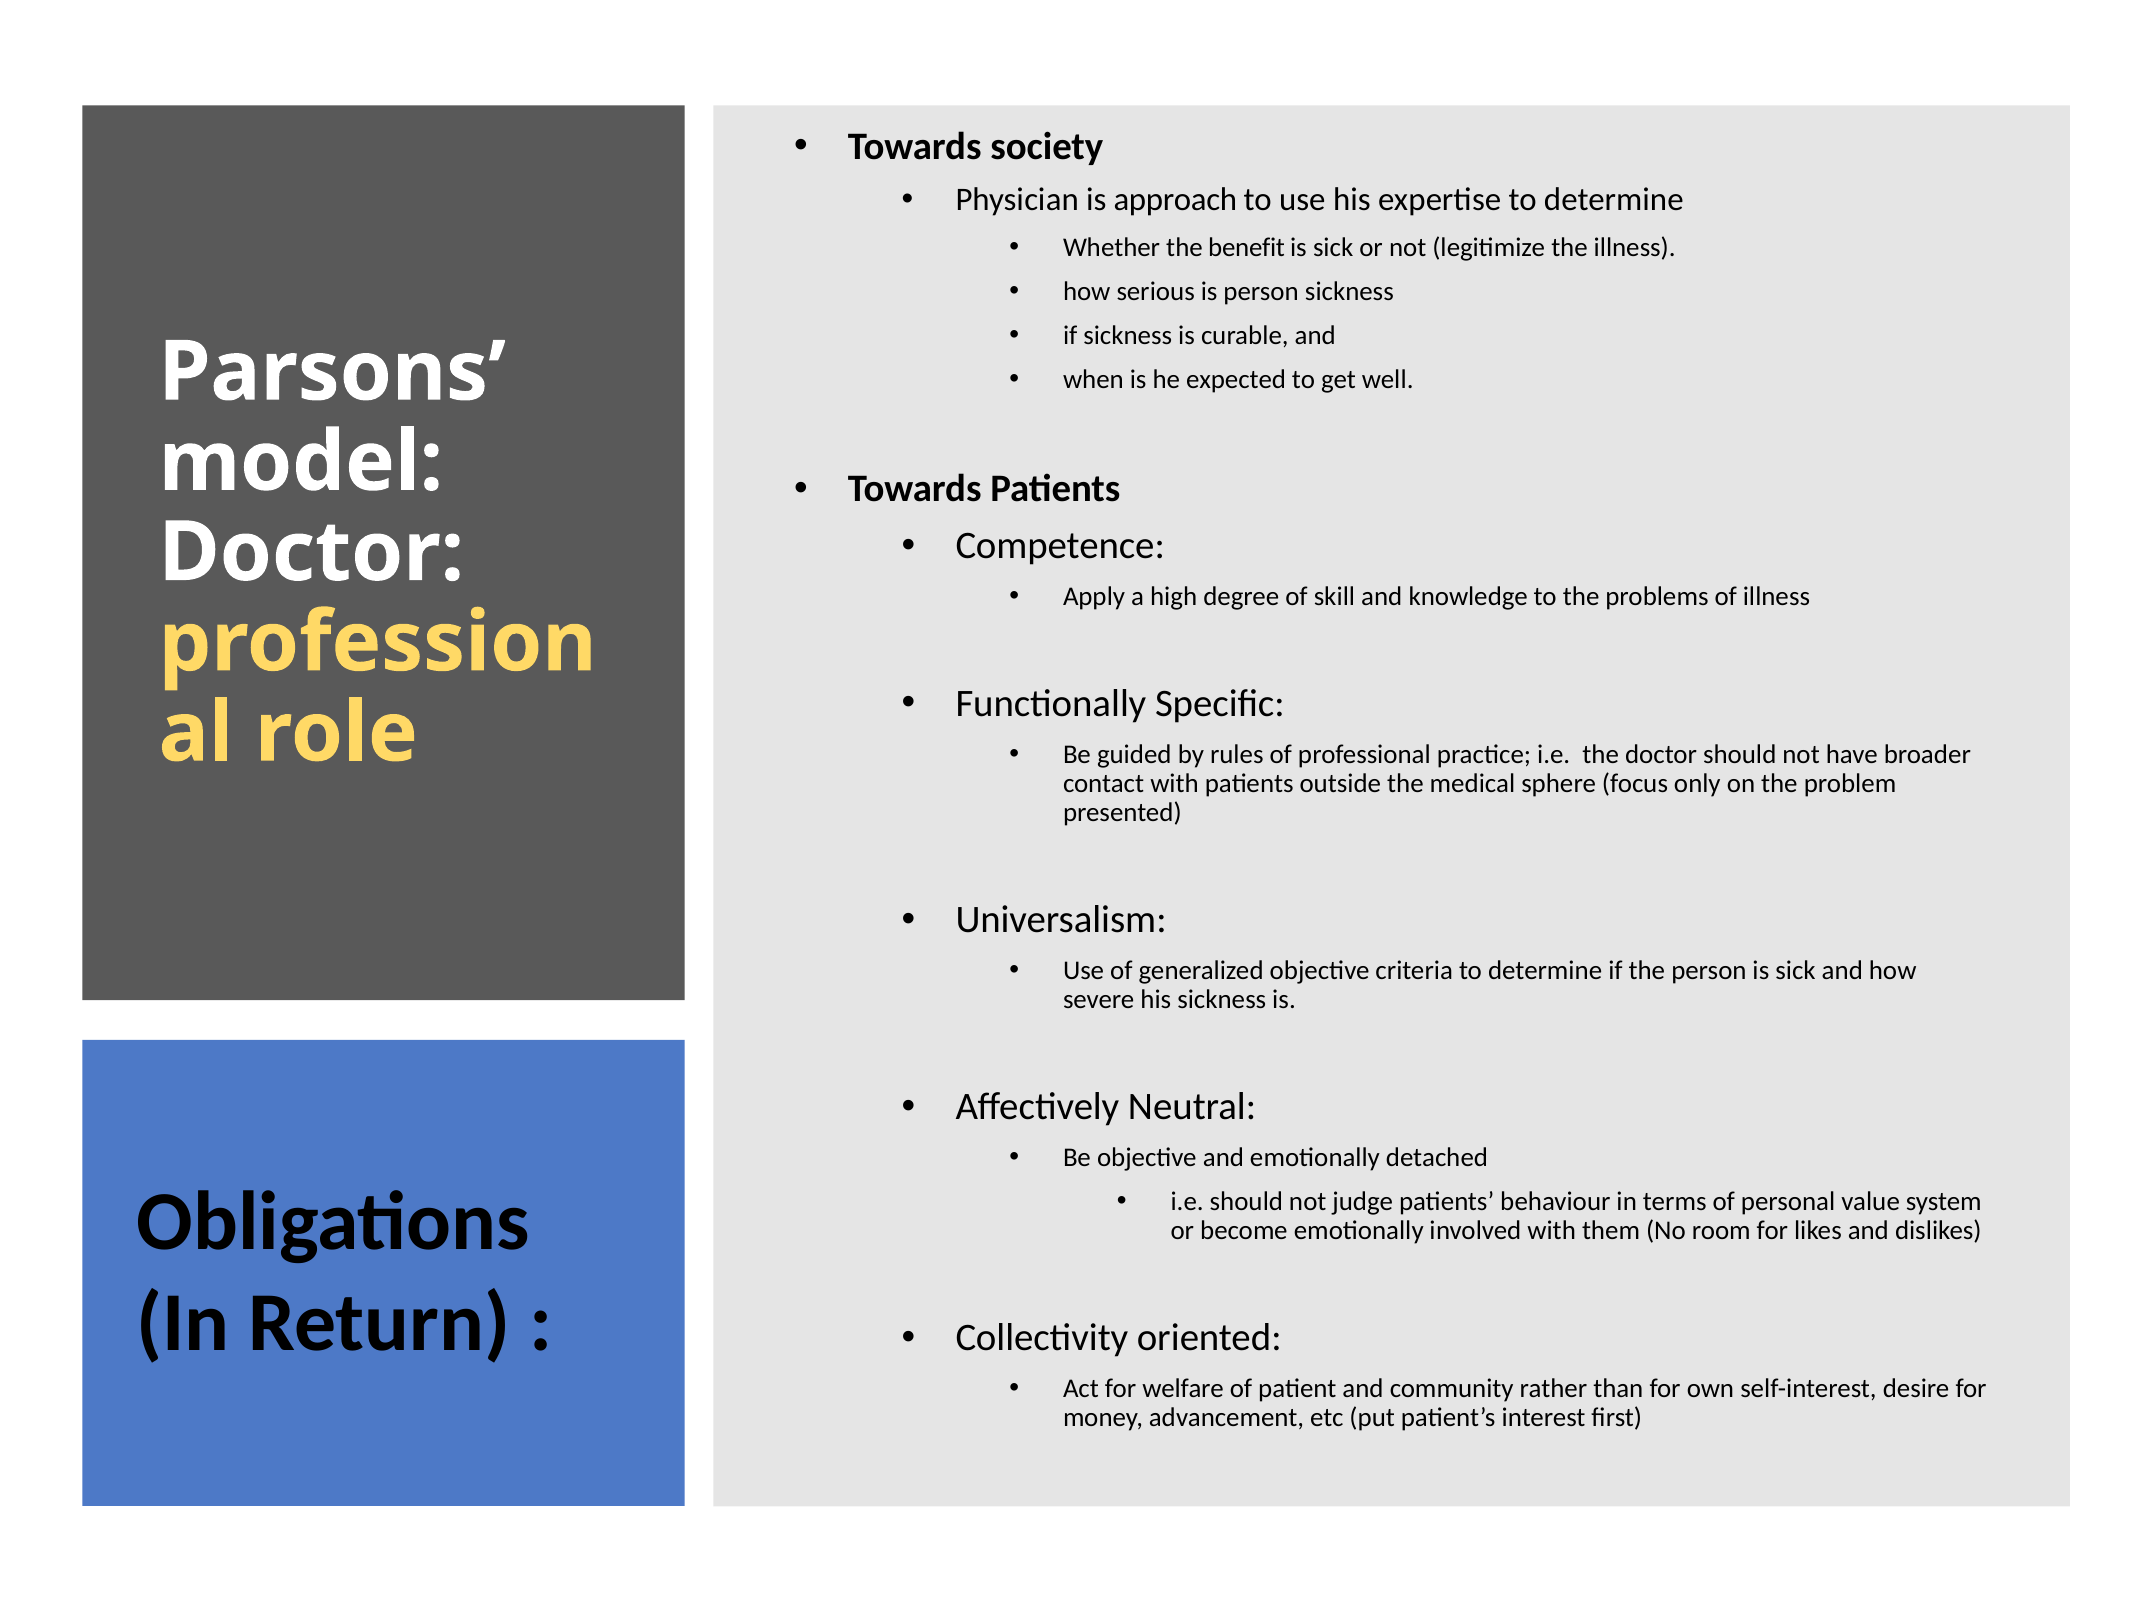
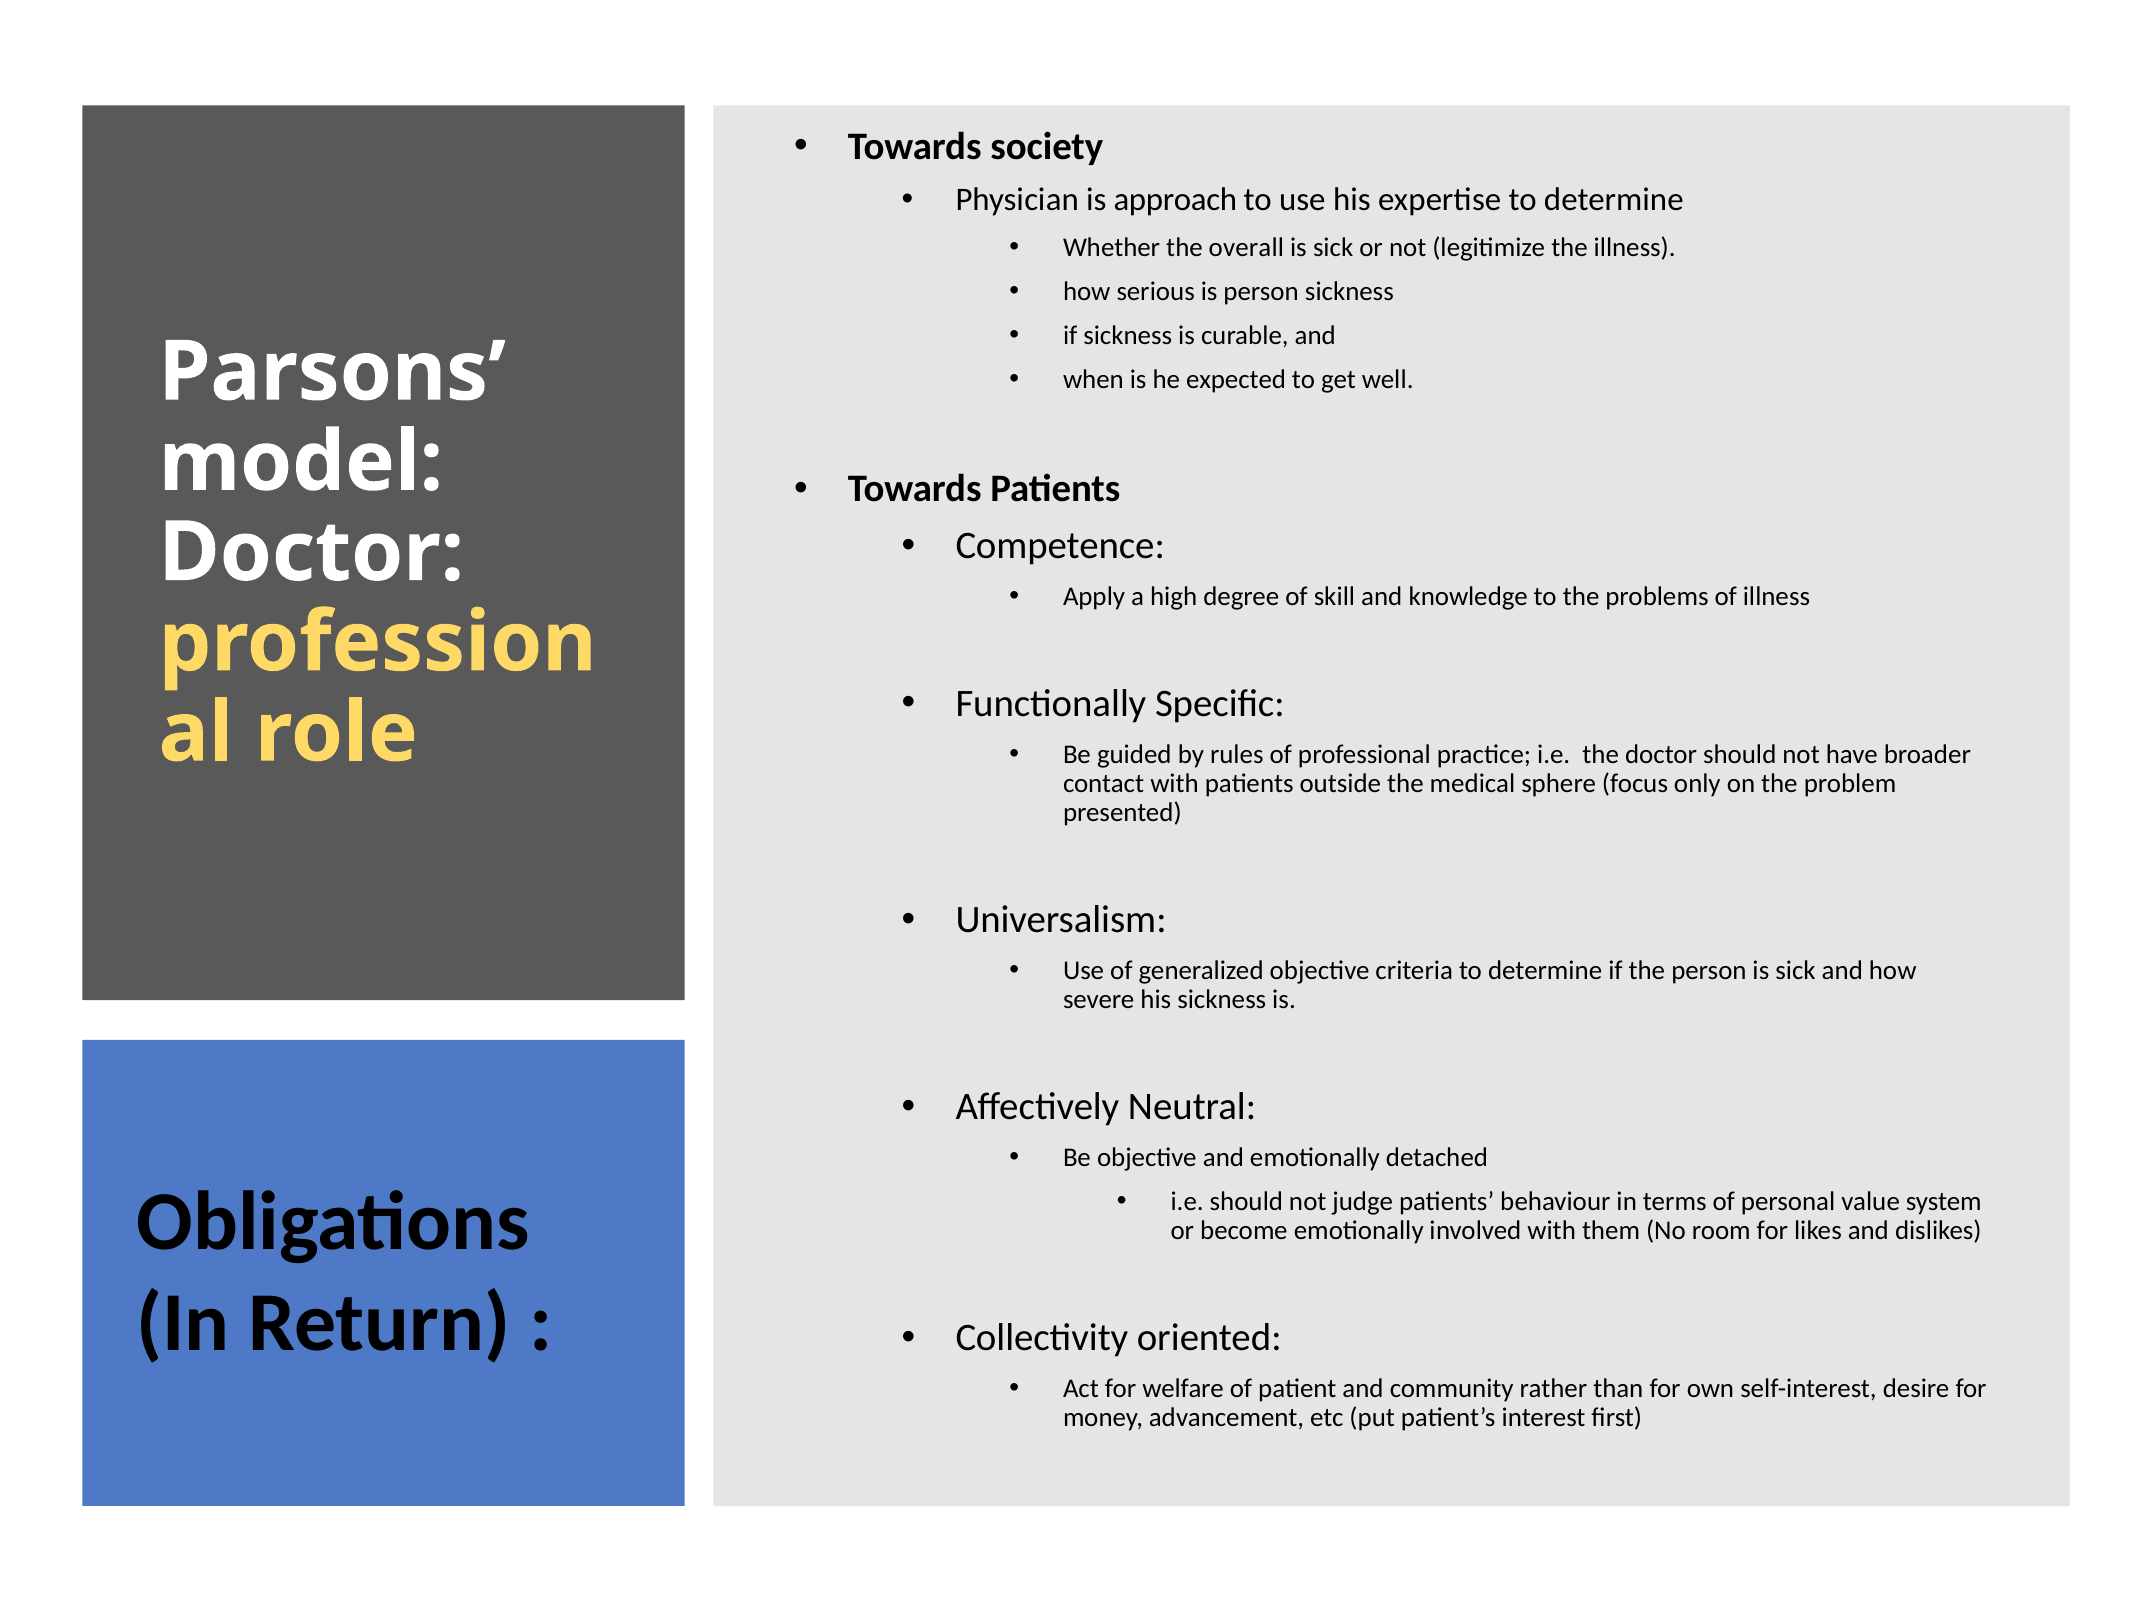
benefit: benefit -> overall
